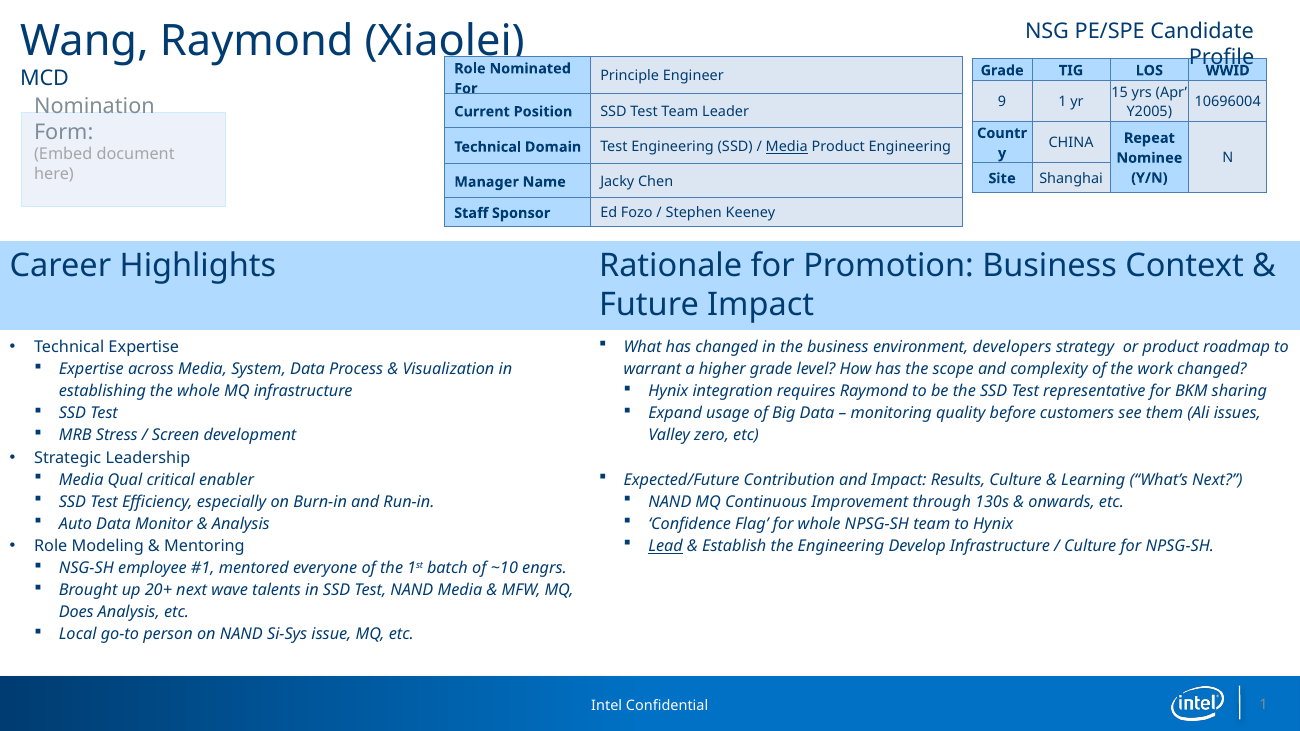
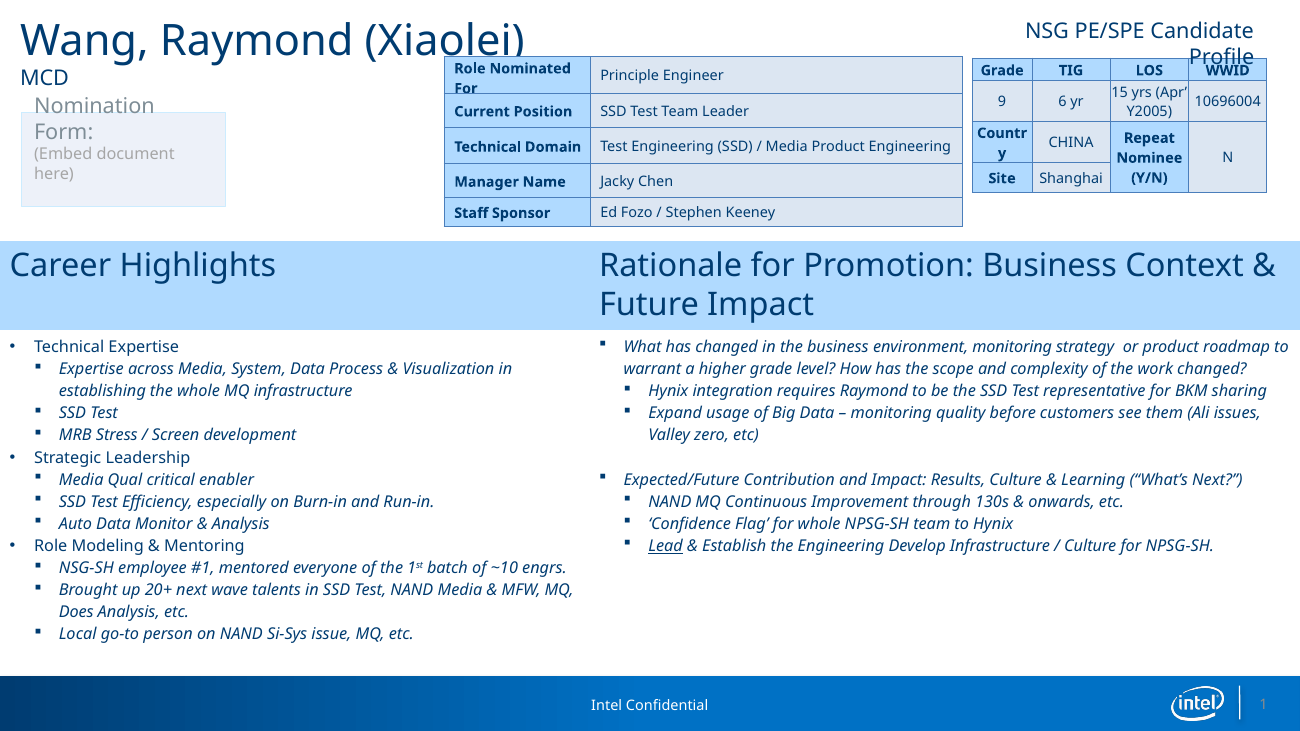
9 1: 1 -> 6
Media at (787, 147) underline: present -> none
environment developers: developers -> monitoring
